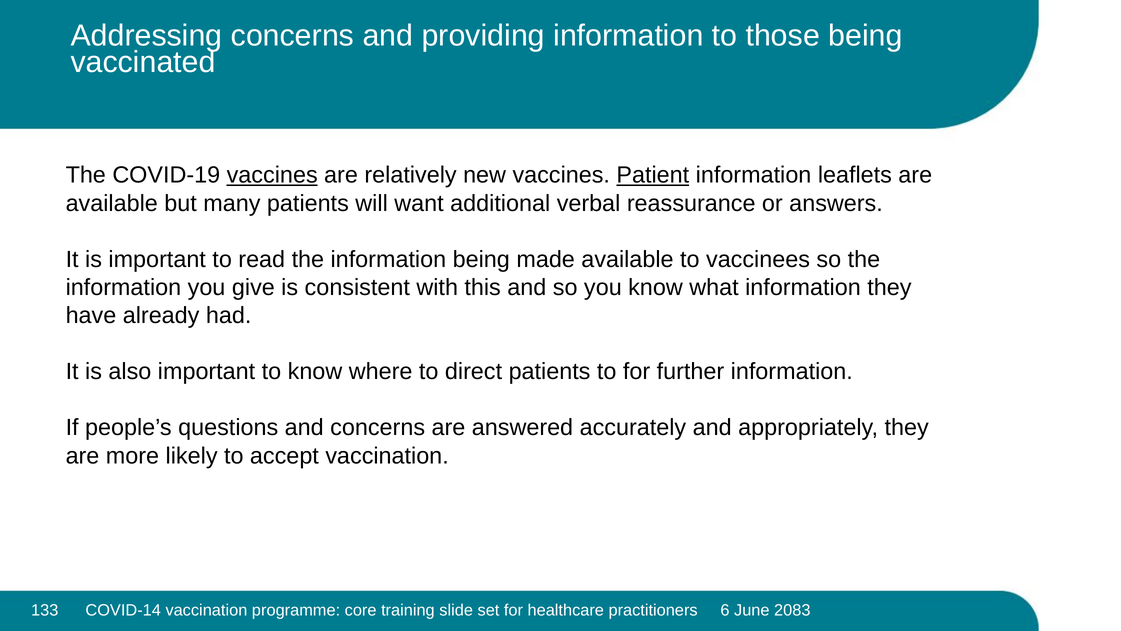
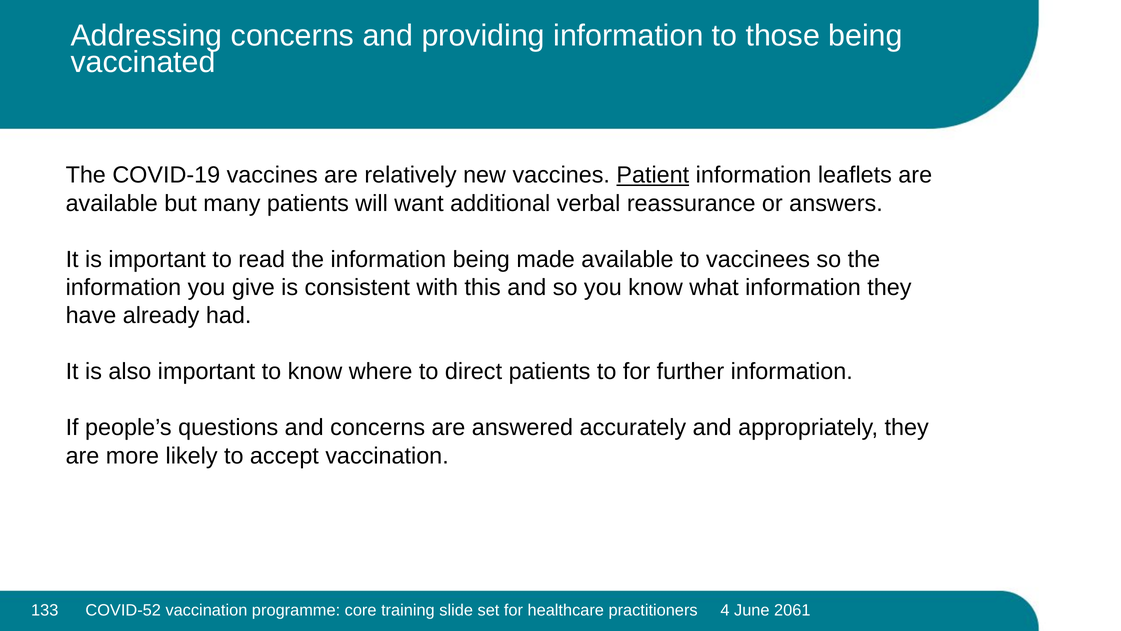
vaccines at (272, 175) underline: present -> none
COVID-14: COVID-14 -> COVID-52
6: 6 -> 4
2083: 2083 -> 2061
